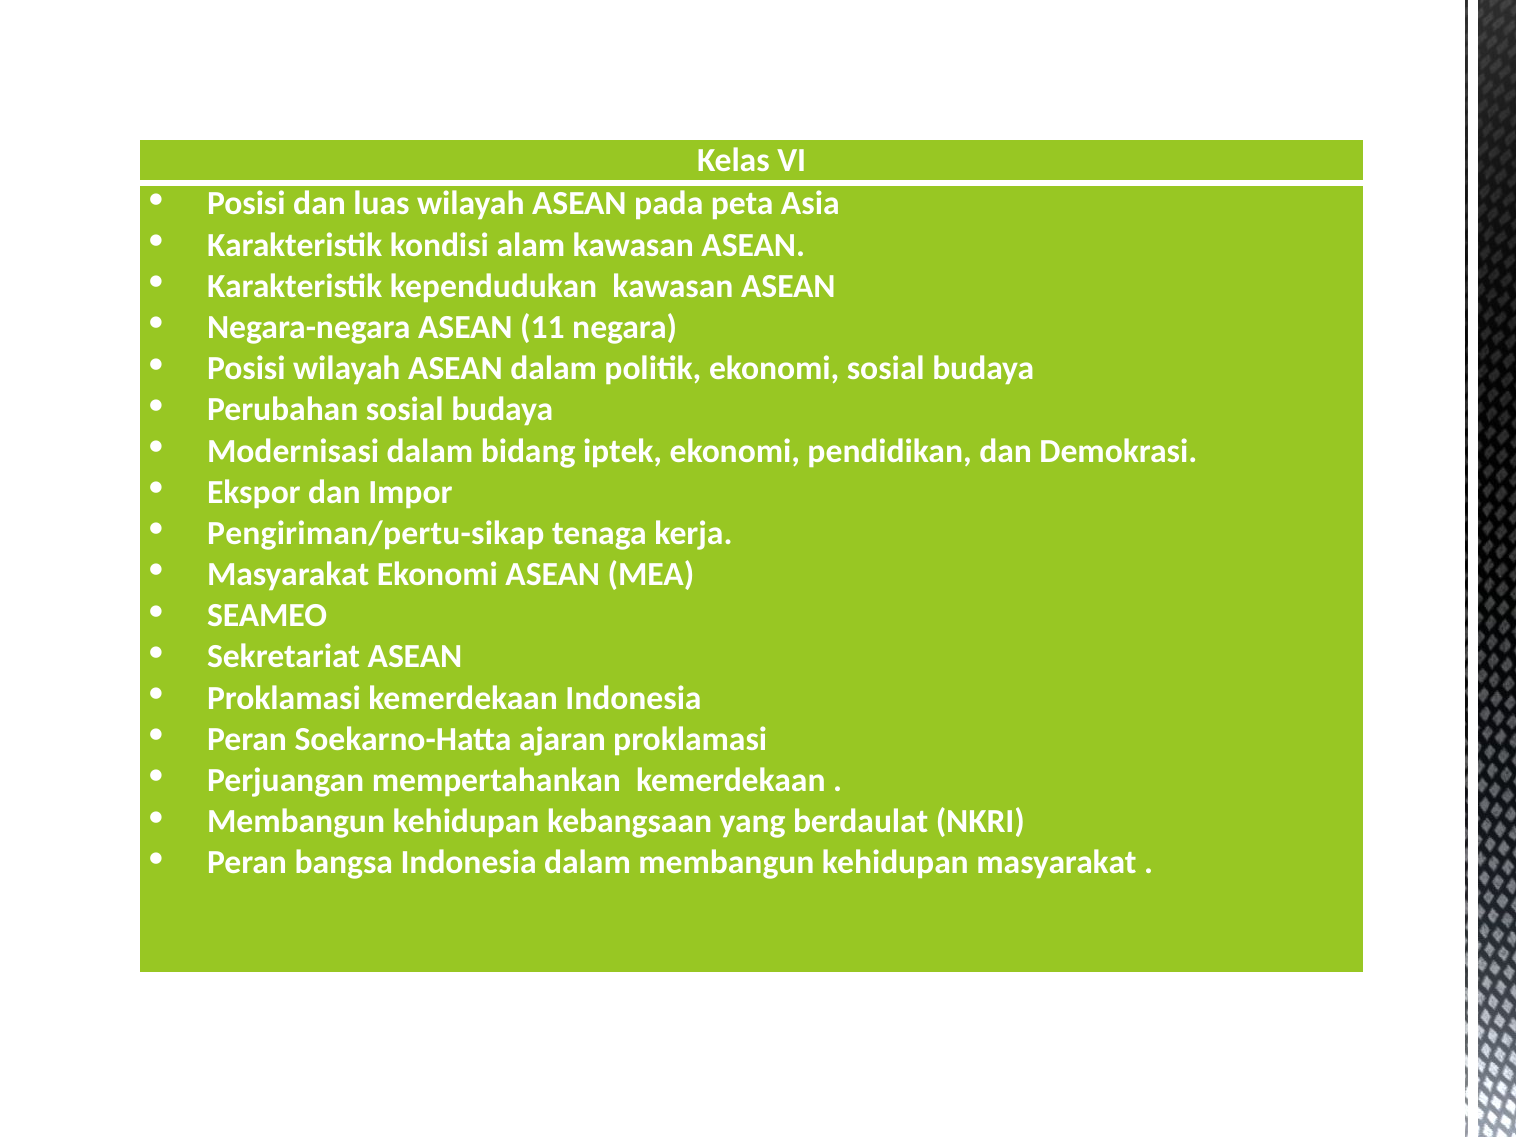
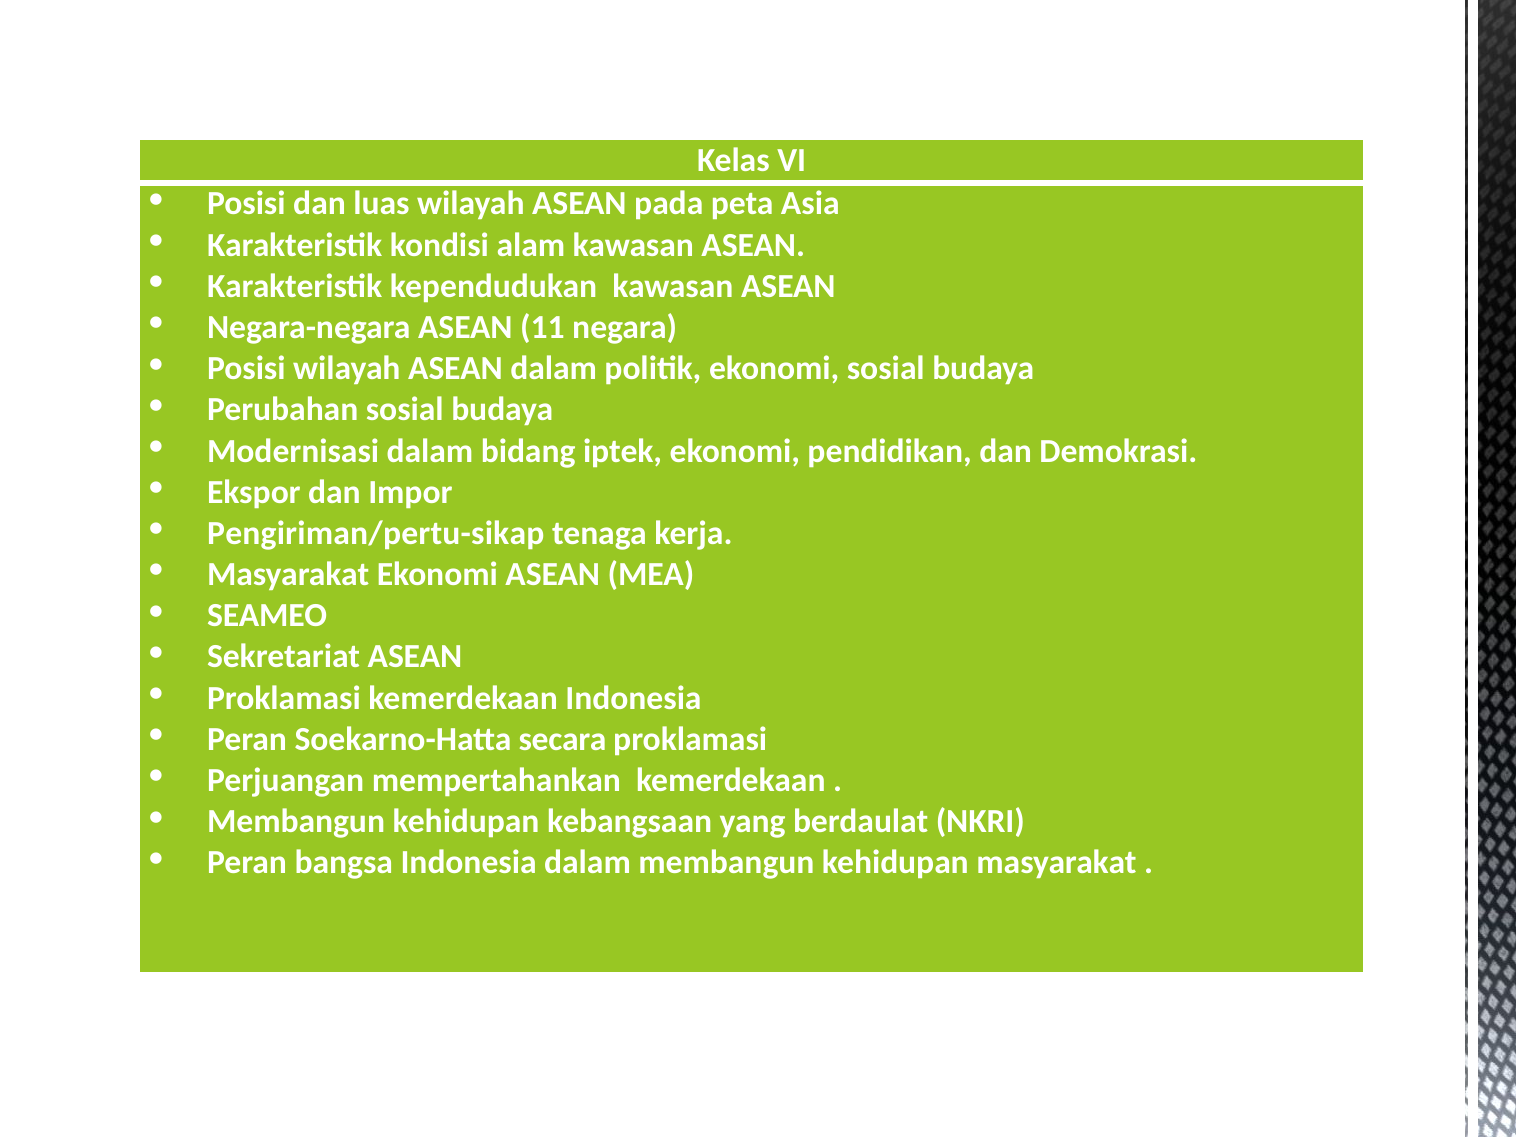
ajaran: ajaran -> secara
